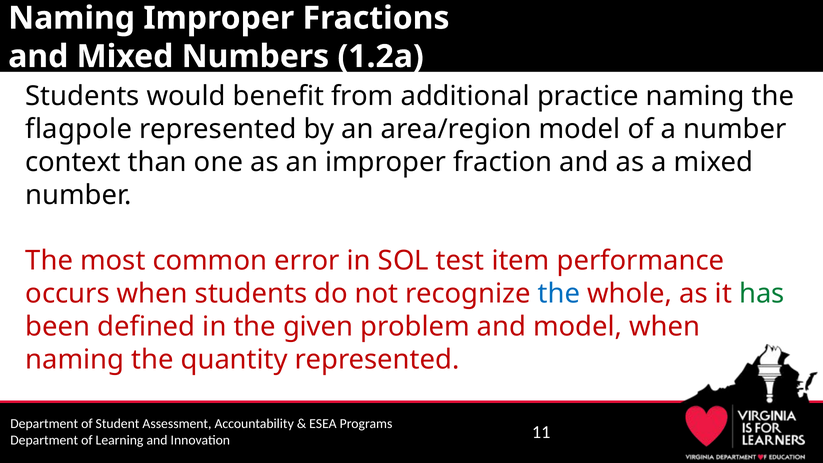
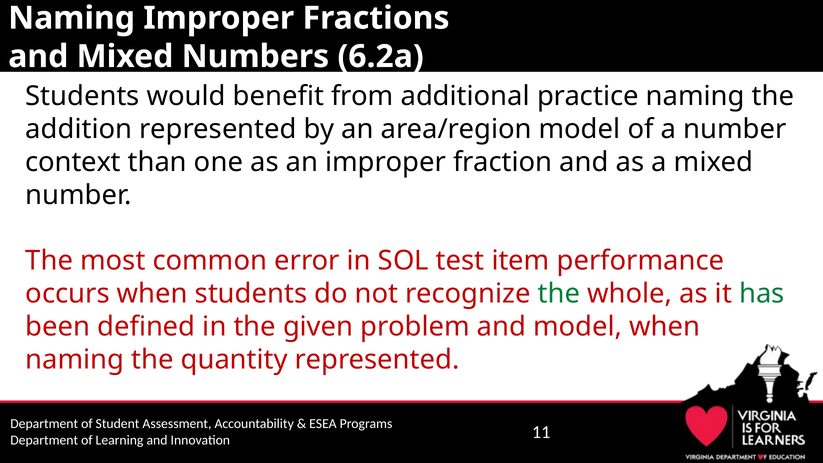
1.2a: 1.2a -> 6.2a
flagpole: flagpole -> addition
the at (559, 294) colour: blue -> green
